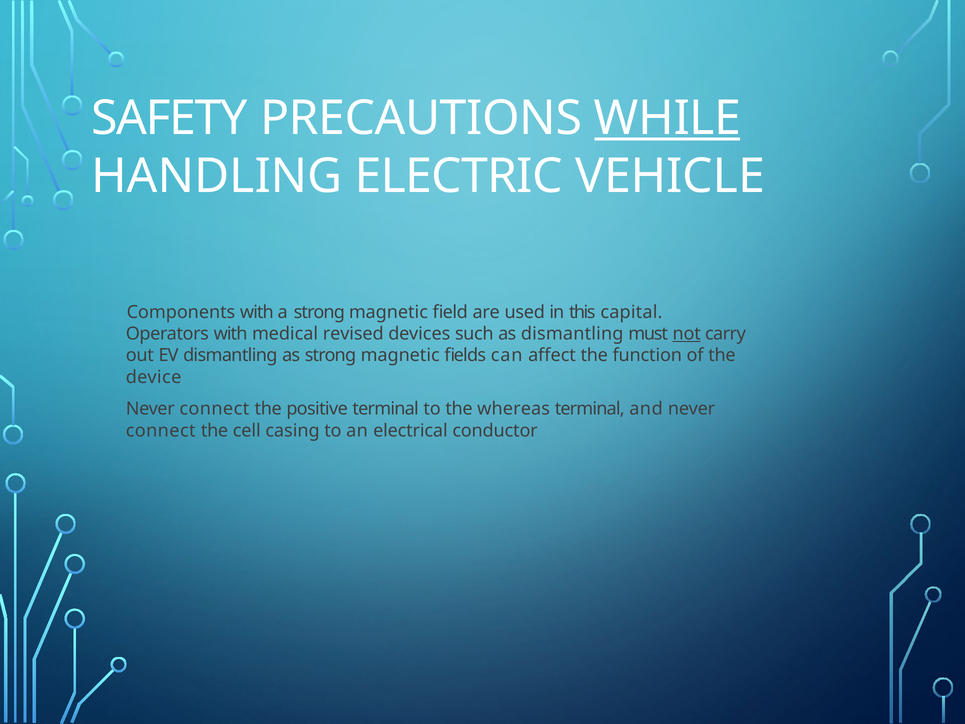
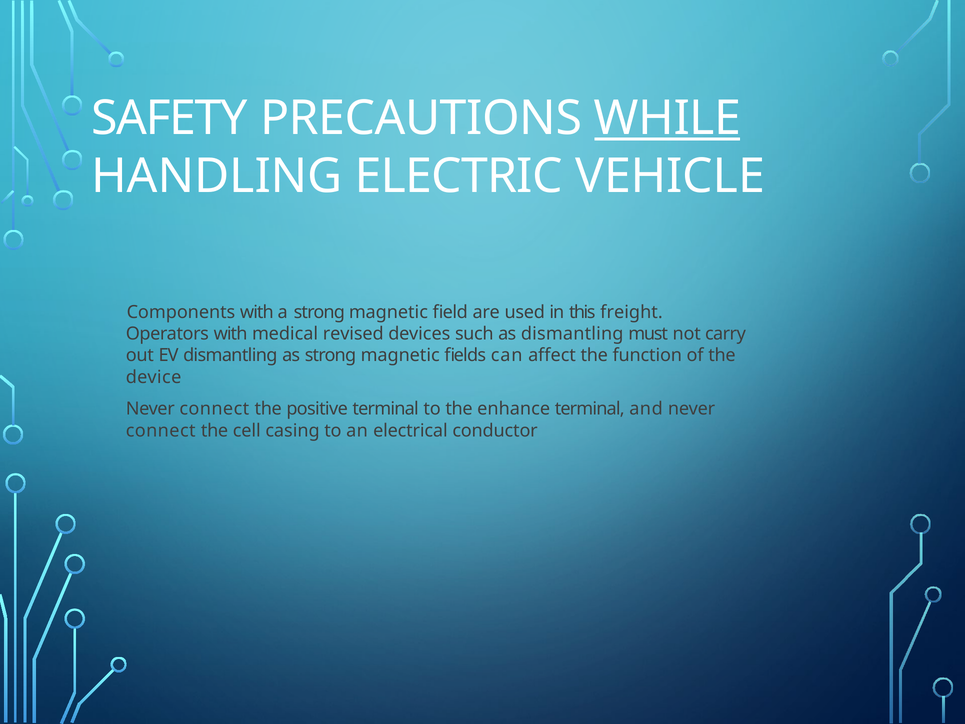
capital: capital -> freight
not underline: present -> none
whereas: whereas -> enhance
